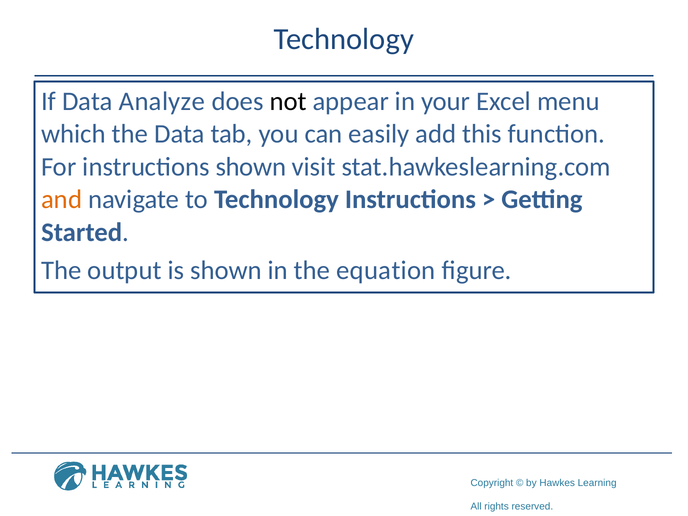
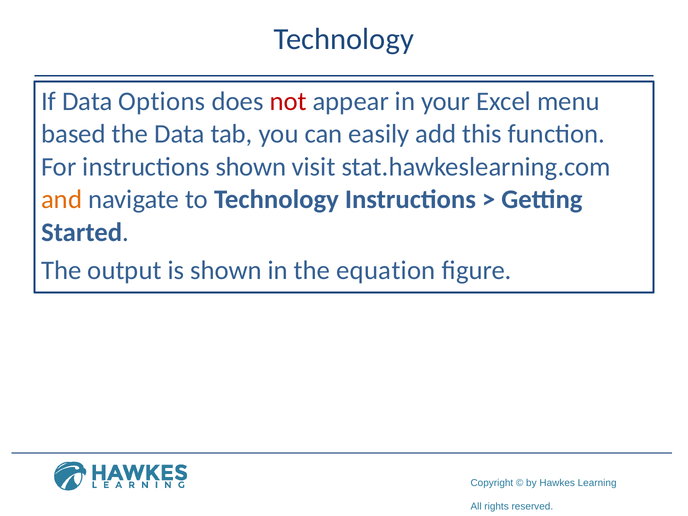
Analyze: Analyze -> Options
not colour: black -> red
which: which -> based
